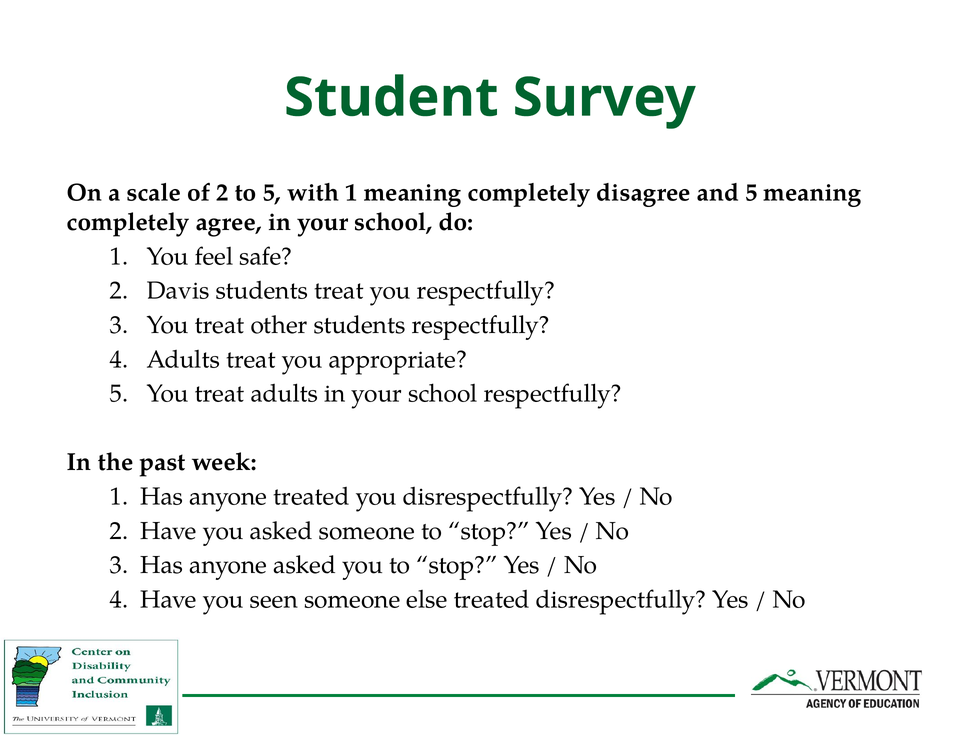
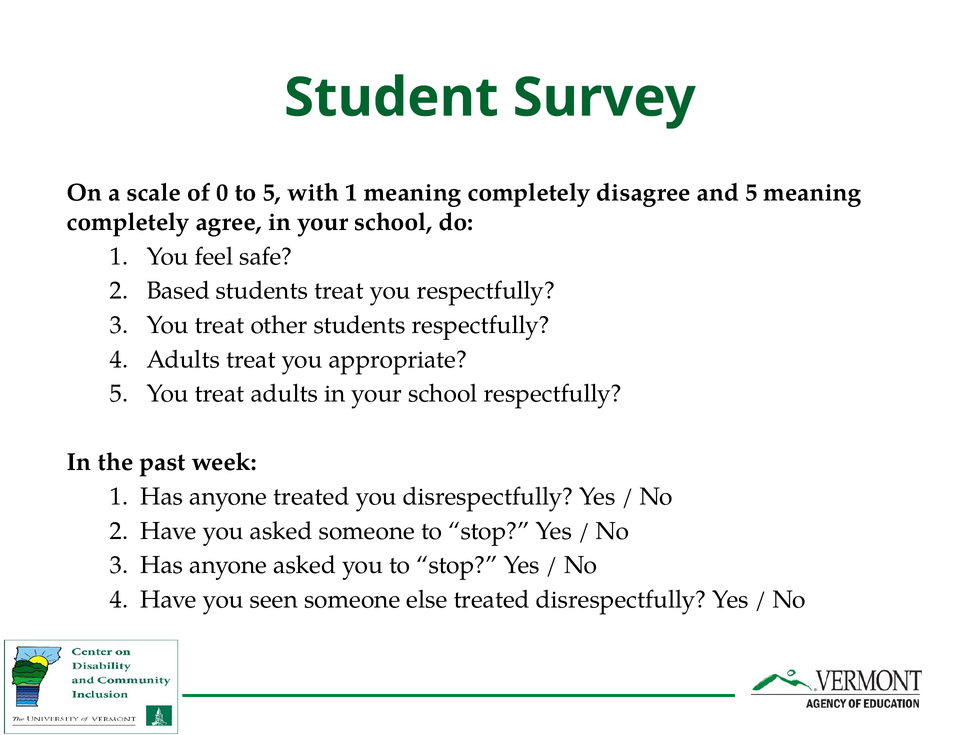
of 2: 2 -> 0
Davis: Davis -> Based
